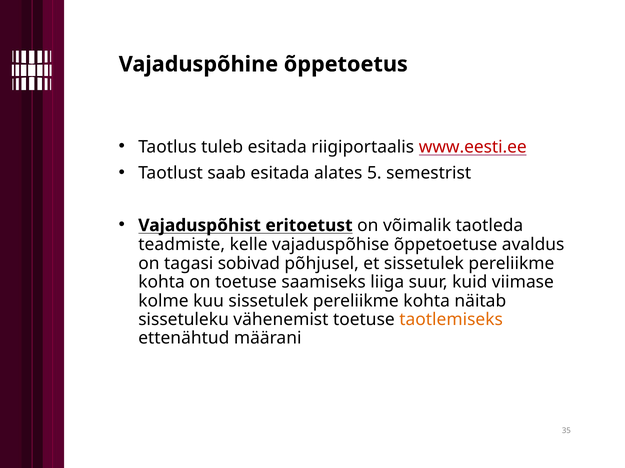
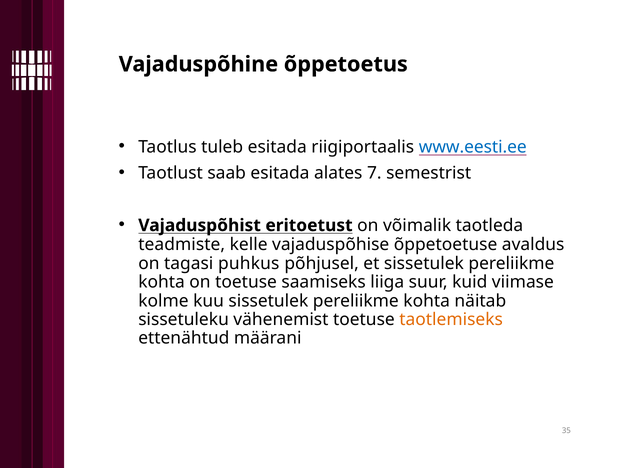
www.eesti.ee colour: red -> blue
5: 5 -> 7
sobivad: sobivad -> puhkus
